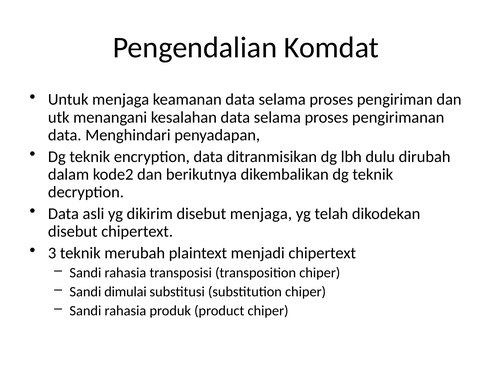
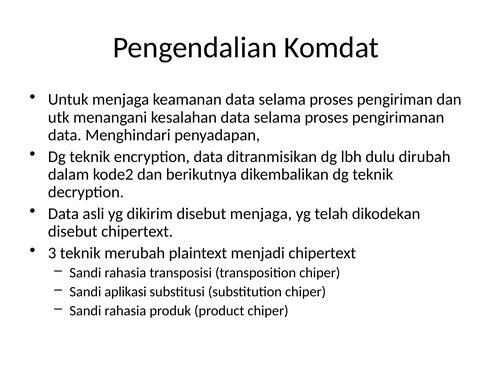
dimulai: dimulai -> aplikasi
